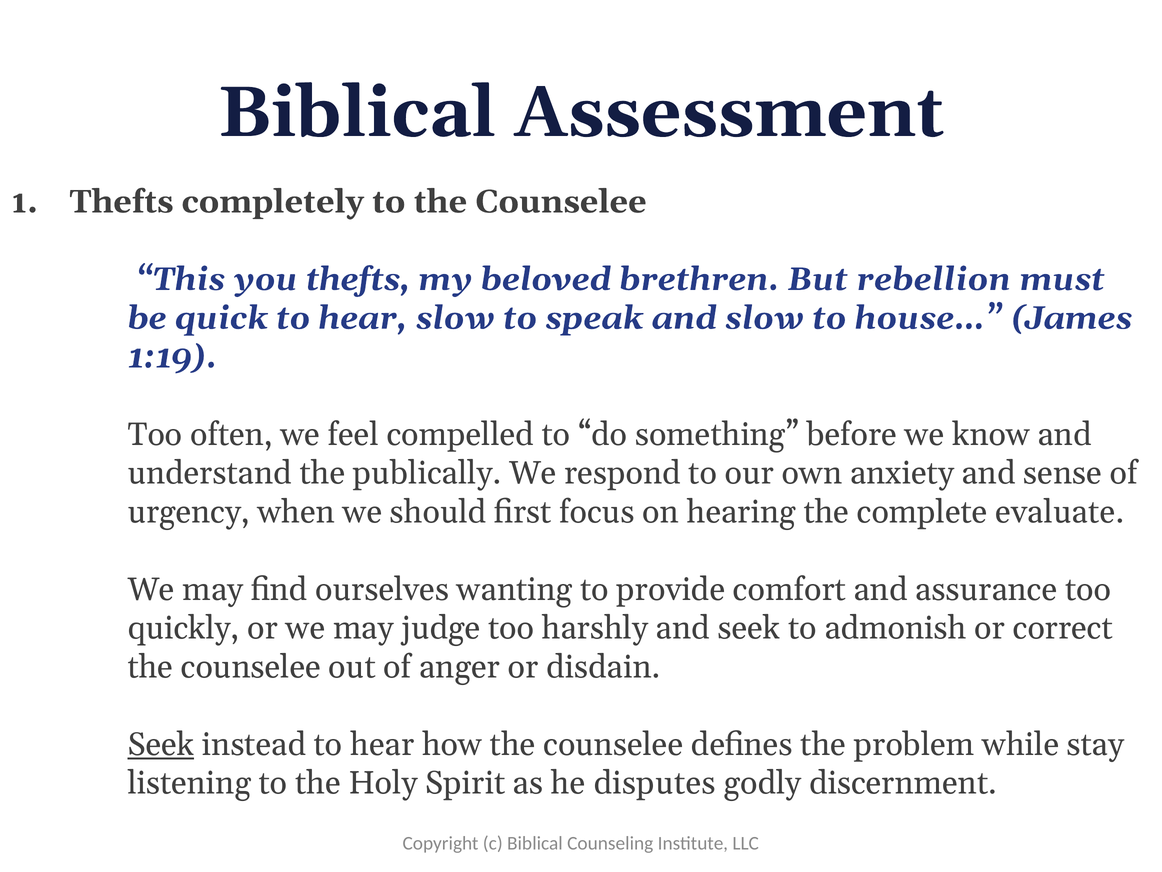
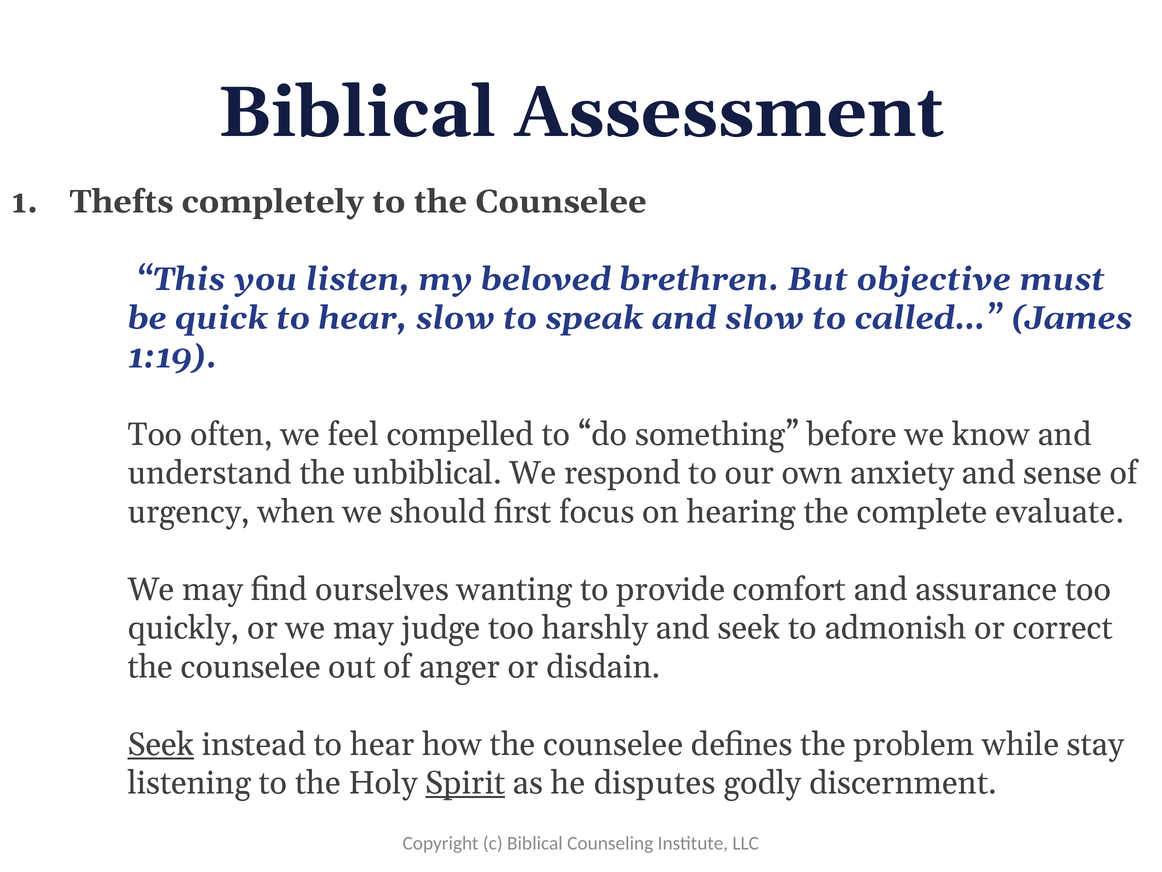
you thefts: thefts -> listen
rebellion: rebellion -> objective
house…: house… -> called…
publically: publically -> unbiblical
Spirit underline: none -> present
